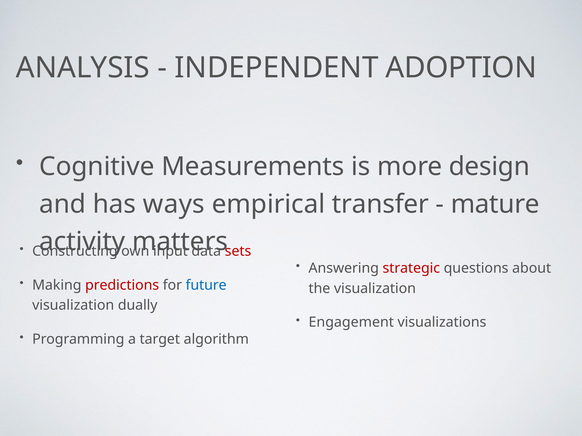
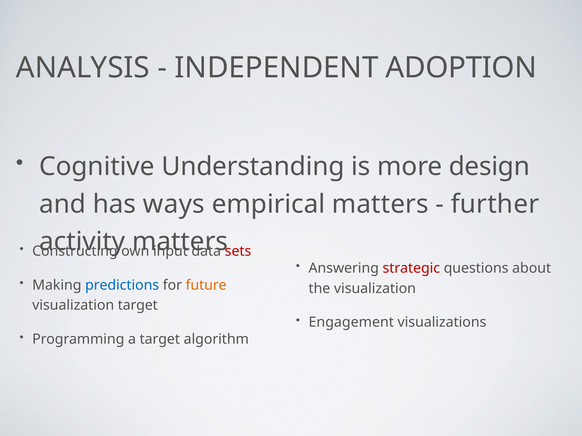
Measurements: Measurements -> Understanding
empirical transfer: transfer -> matters
mature: mature -> further
predictions colour: red -> blue
future colour: blue -> orange
visualization dually: dually -> target
